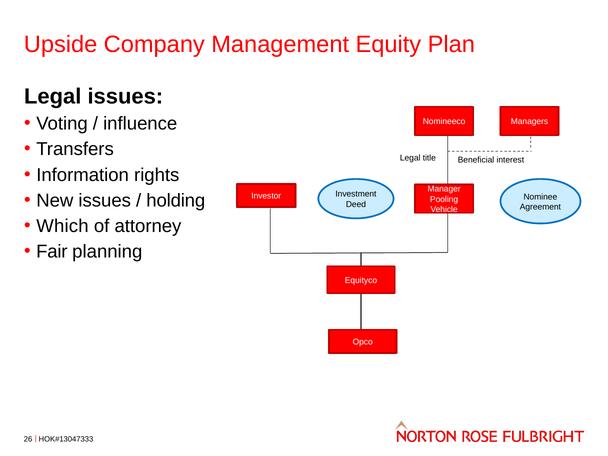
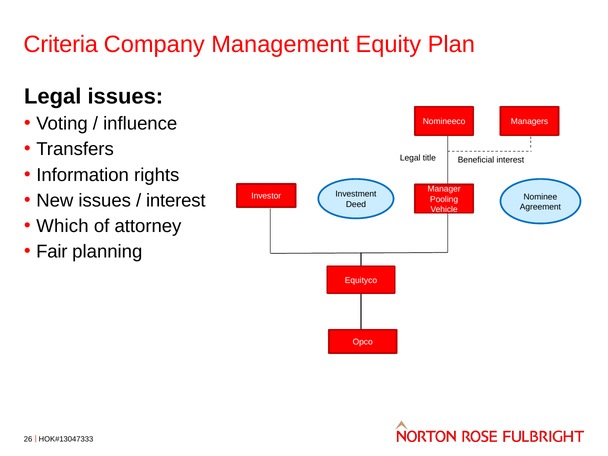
Upside: Upside -> Criteria
holding at (176, 201): holding -> interest
